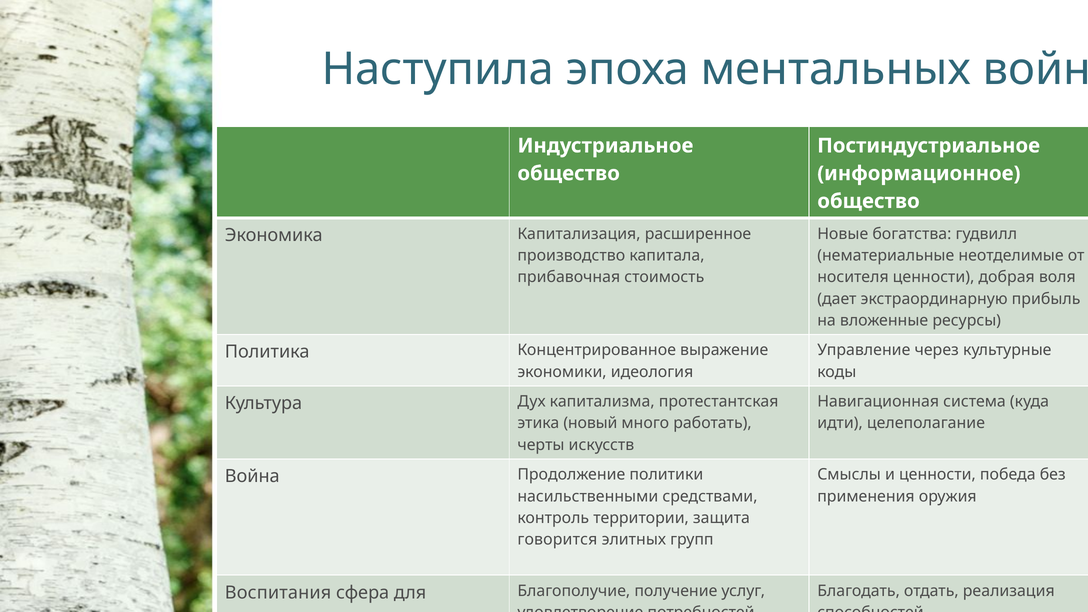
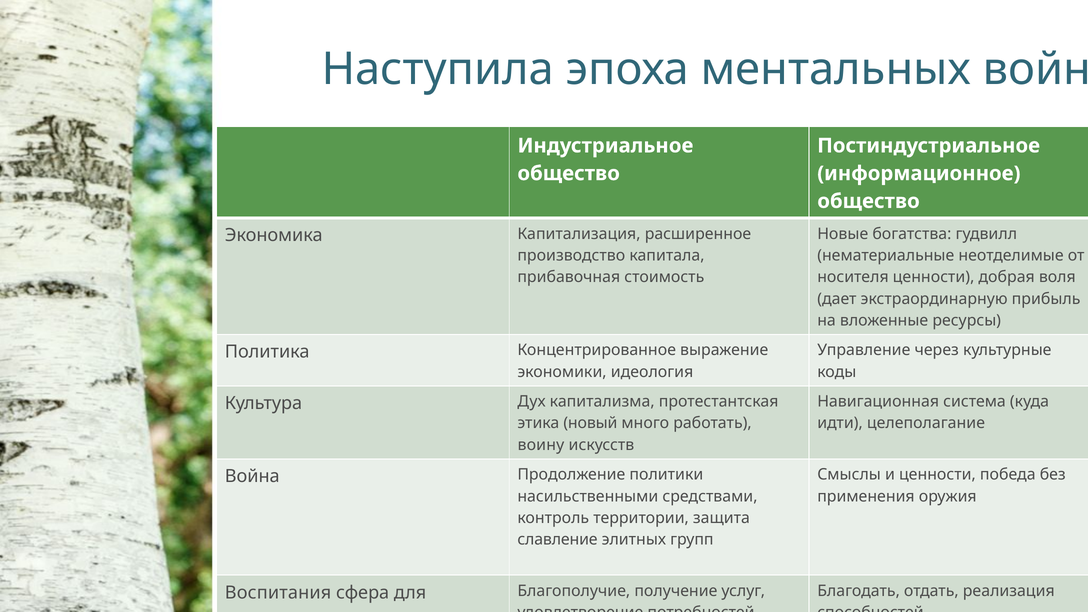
черты: черты -> воину
говорится: говорится -> славление
